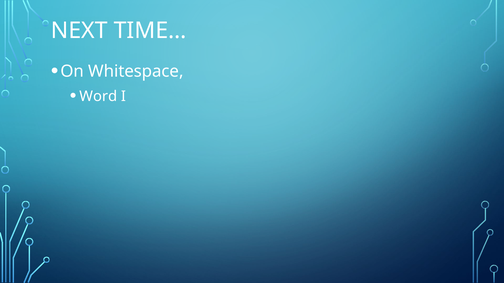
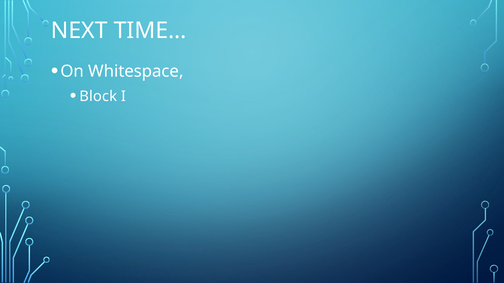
Word: Word -> Block
